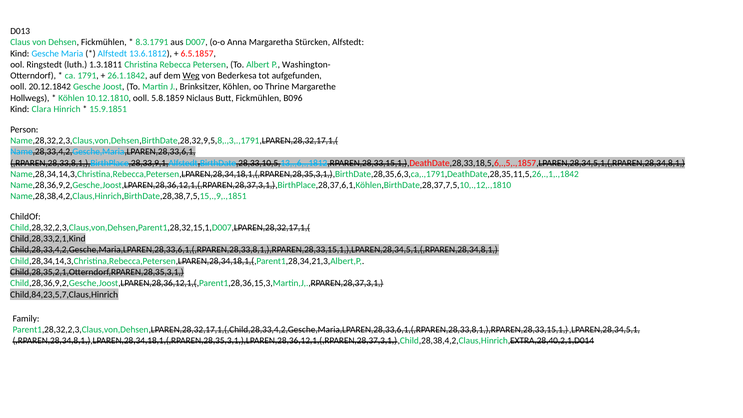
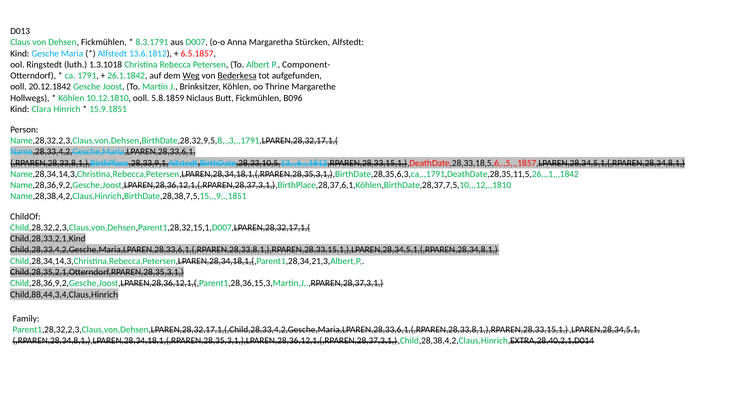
1.3.1811: 1.3.1811 -> 1.3.1018
Washington-: Washington- -> Component-
Bederkesa underline: none -> present
Child,84,23,5,7,Claus,Hinrich: Child,84,23,5,7,Claus,Hinrich -> Child,88,44,3,4,Claus,Hinrich
